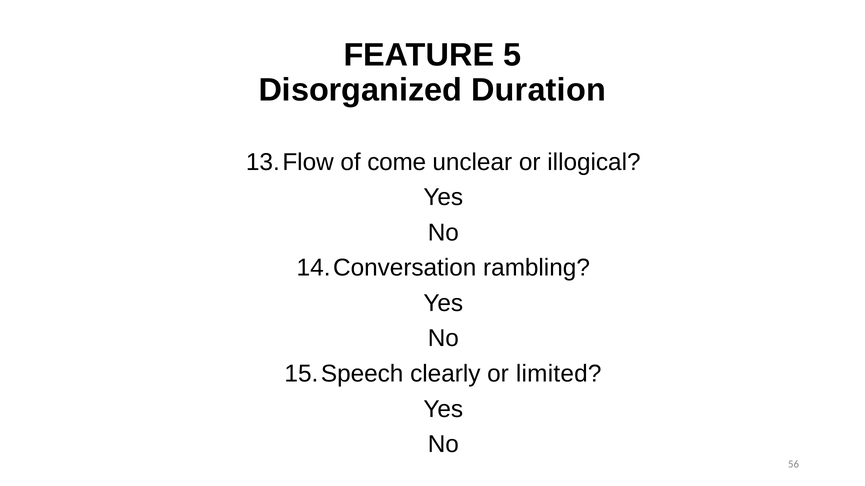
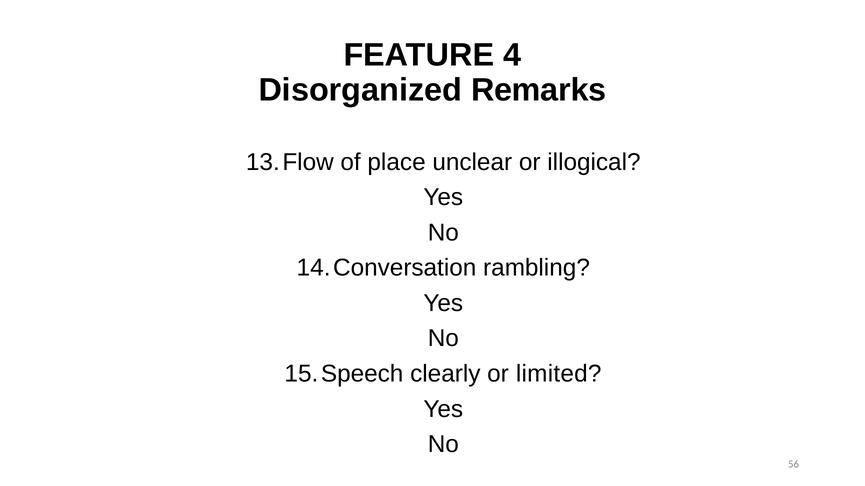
5: 5 -> 4
Duration: Duration -> Remarks
come: come -> place
